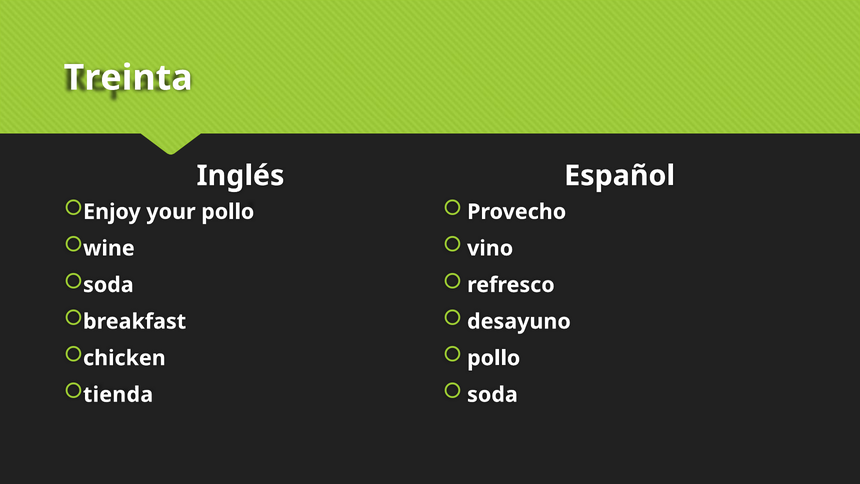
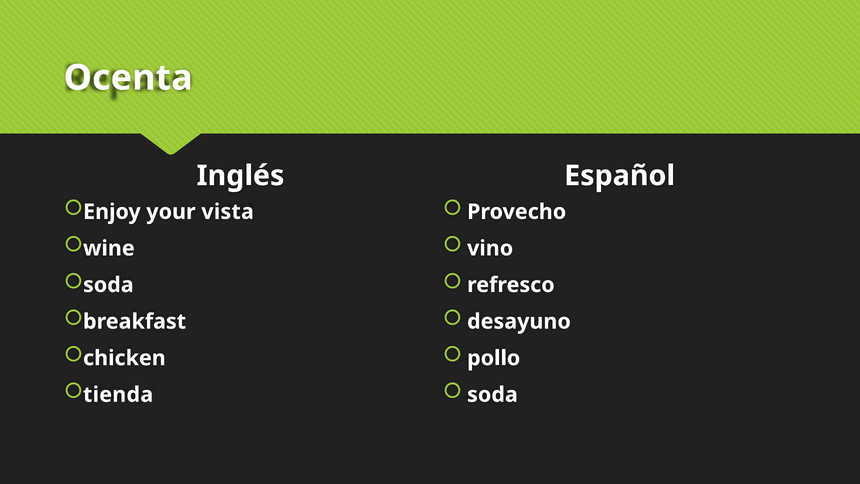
Treinta: Treinta -> Ocenta
your pollo: pollo -> vista
